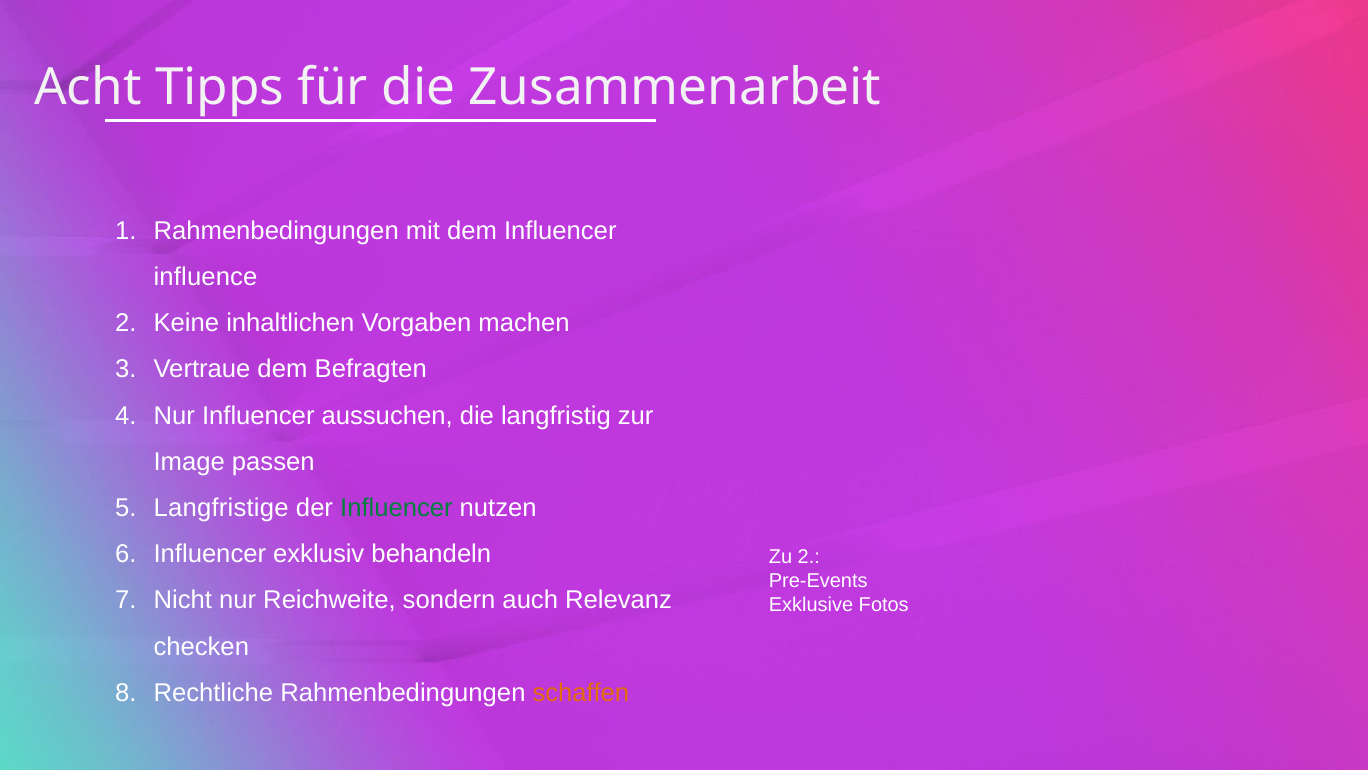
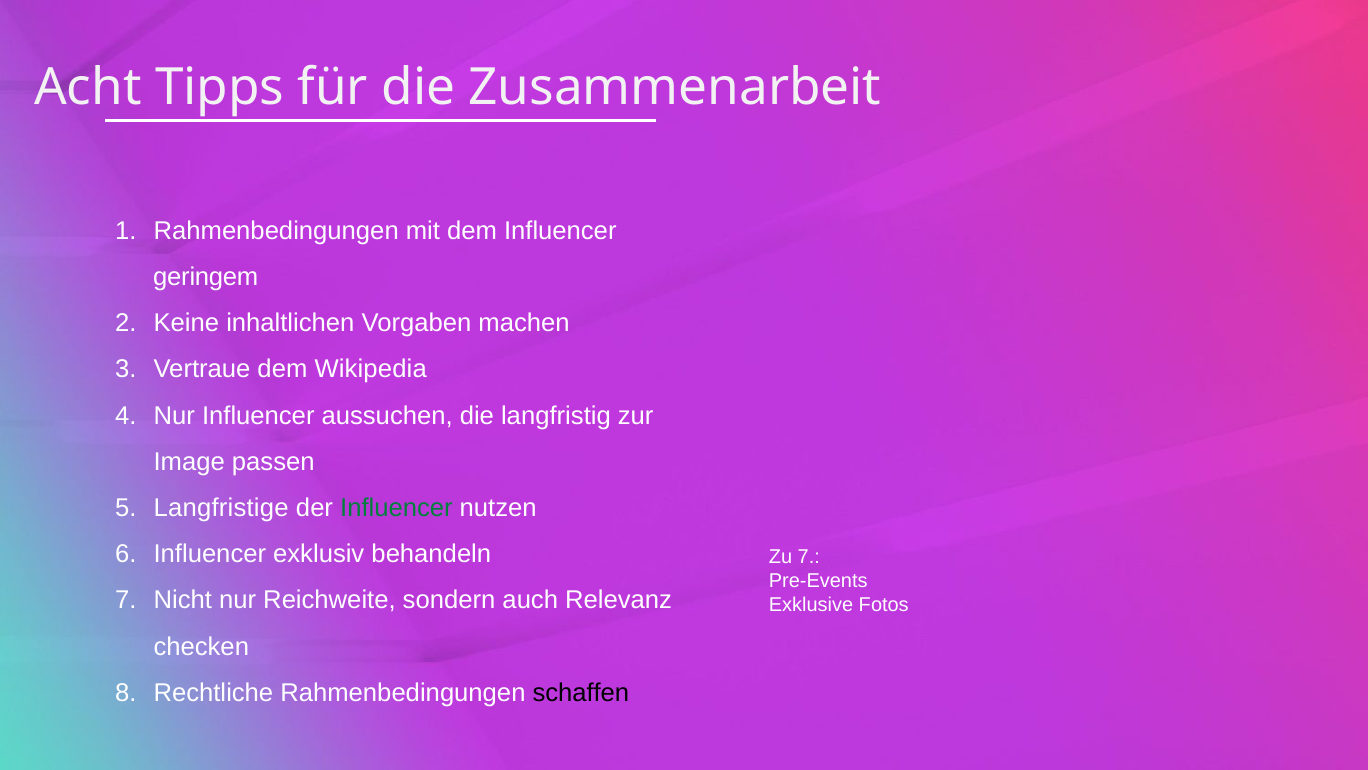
influence: influence -> geringem
Befragten: Befragten -> Wikipedia
Zu 2: 2 -> 7
schaffen colour: orange -> black
